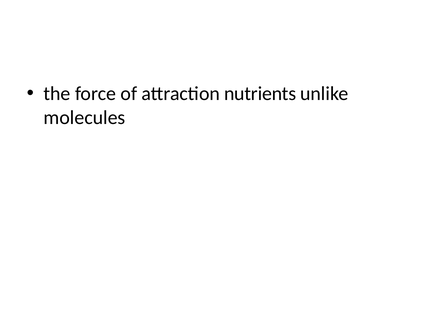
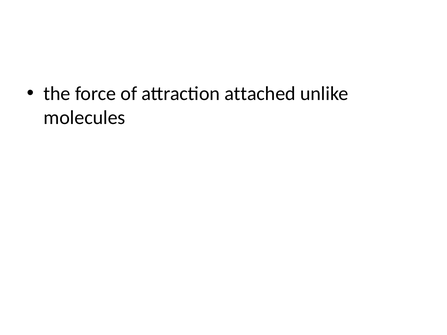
nutrients: nutrients -> attached
